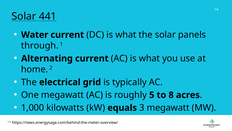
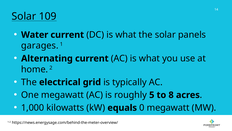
441: 441 -> 109
through: through -> garages
3: 3 -> 0
